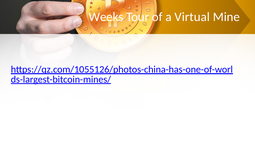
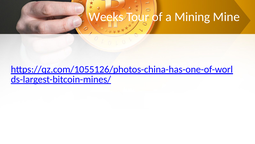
Virtual: Virtual -> Mining
